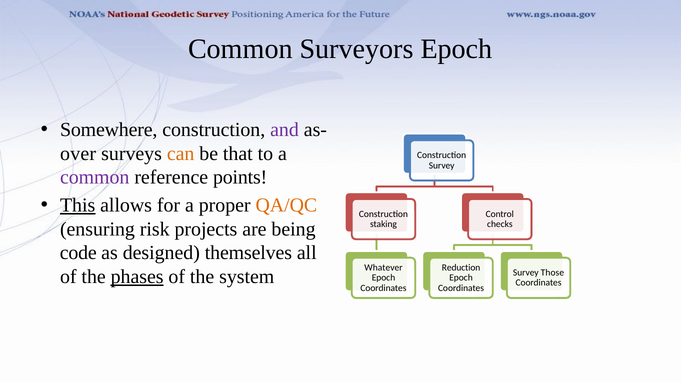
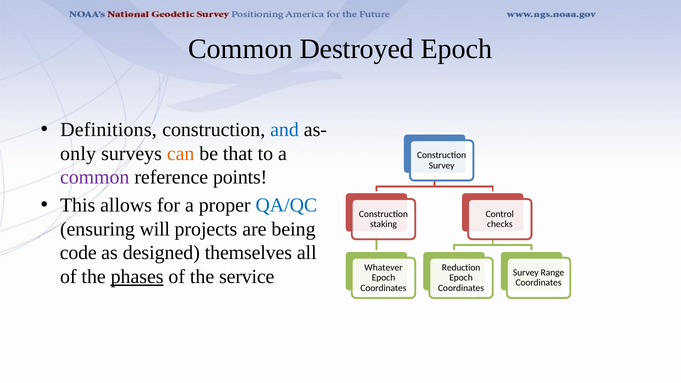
Surveyors: Surveyors -> Destroyed
Somewhere: Somewhere -> Definitions
and colour: purple -> blue
over: over -> only
This underline: present -> none
QA/QC colour: orange -> blue
risk: risk -> will
system: system -> service
Those: Those -> Range
